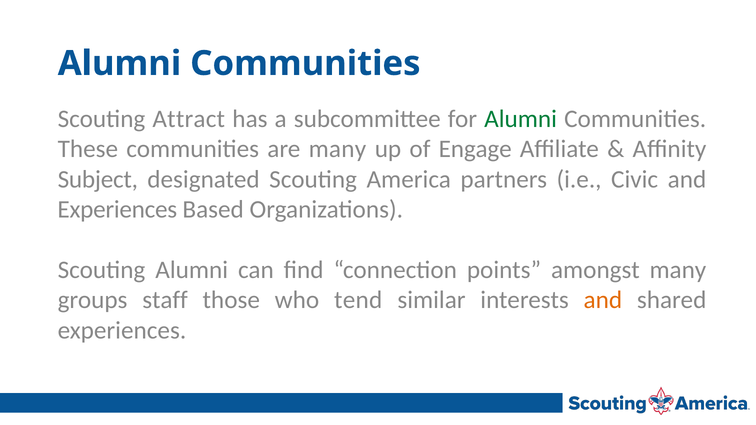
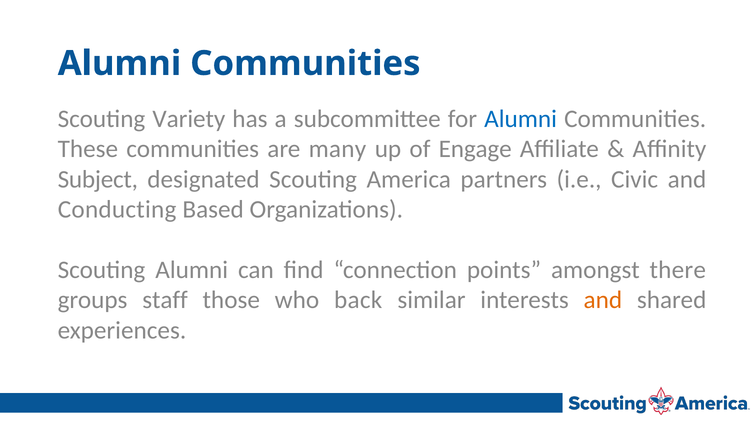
Attract: Attract -> Variety
Alumni at (521, 119) colour: green -> blue
Experiences at (117, 210): Experiences -> Conducting
amongst many: many -> there
tend: tend -> back
